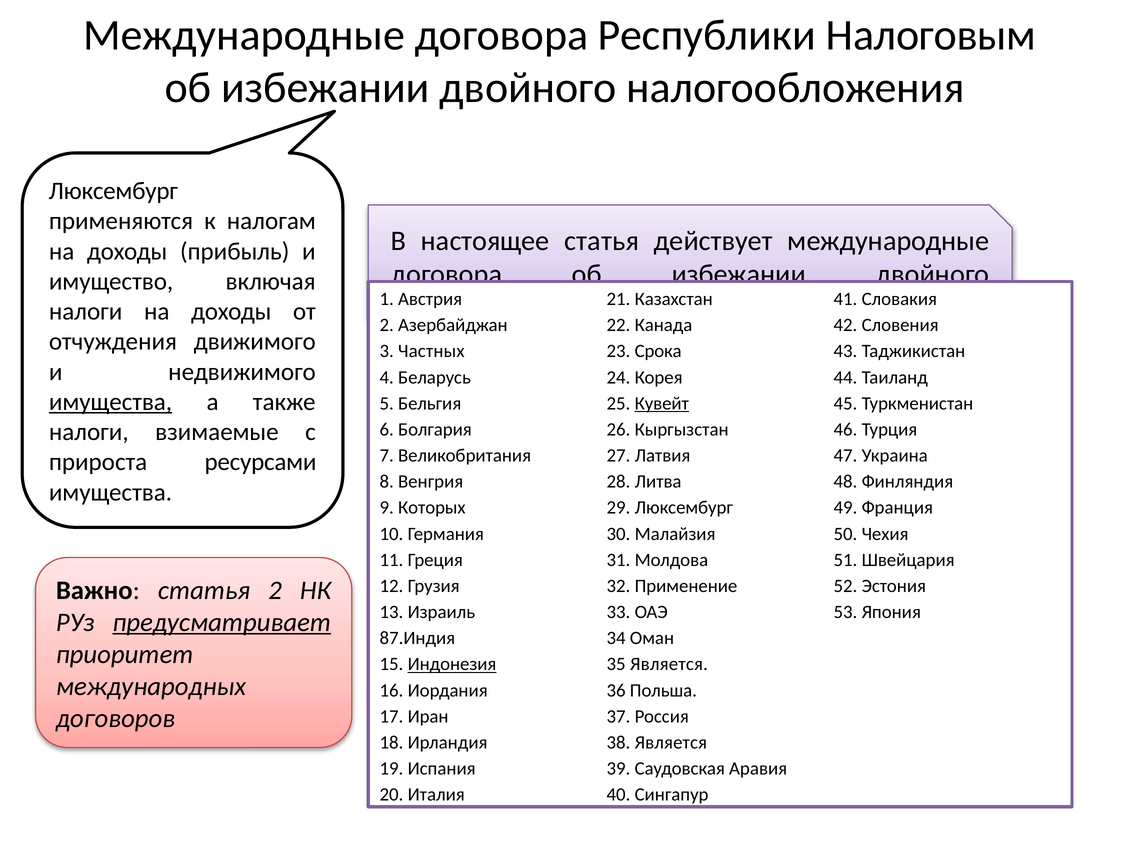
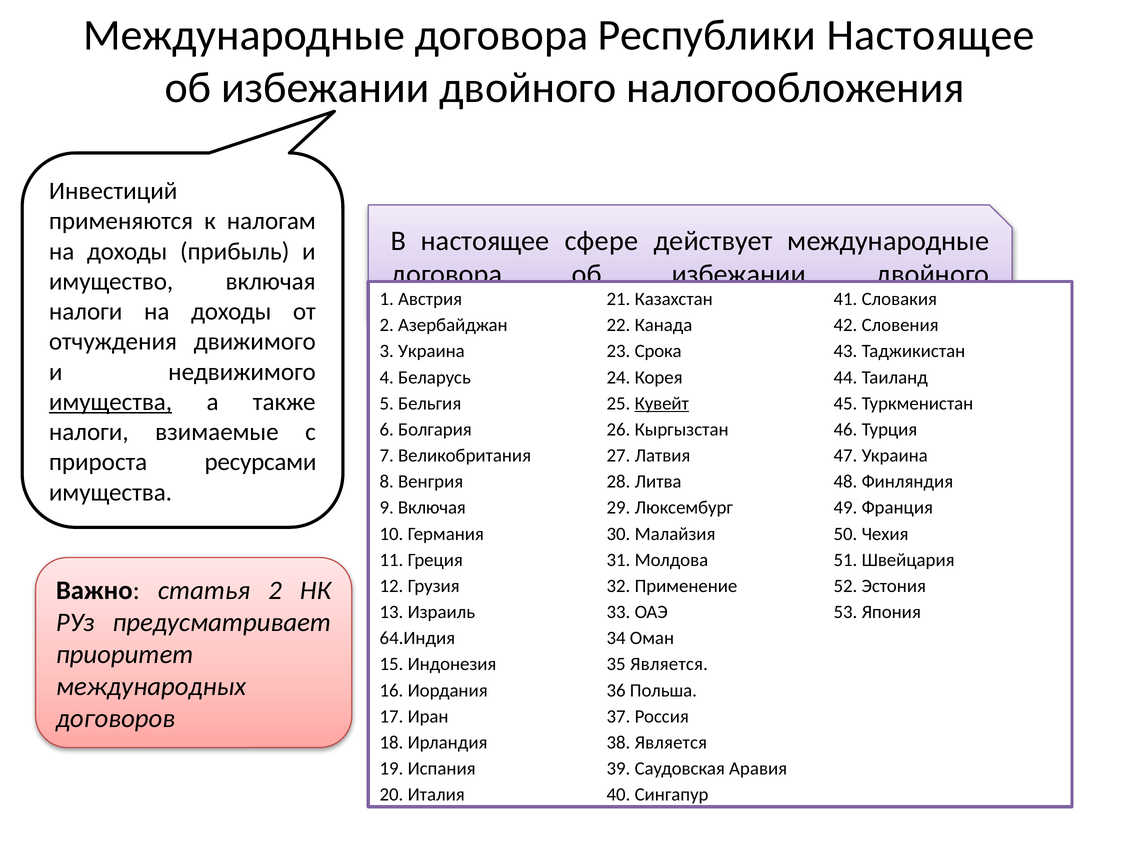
Республики Налоговым: Налоговым -> Настоящее
Люксембург at (113, 191): Люксембург -> Инвестиций
настоящее статья: статья -> сфере
3 Частных: Частных -> Украина
9 Которых: Которых -> Включая
предусматривает underline: present -> none
87.Индия: 87.Индия -> 64.Индия
Индонезия underline: present -> none
